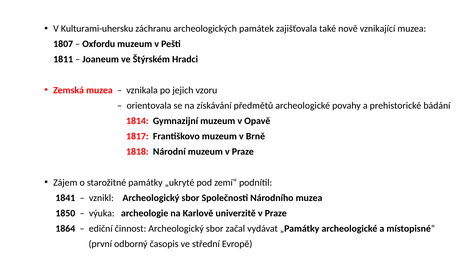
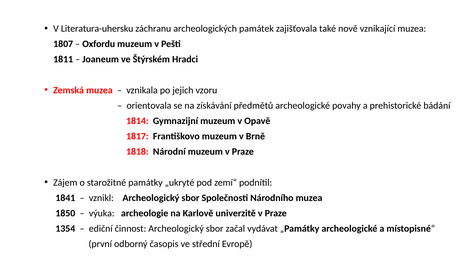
Kulturami-uhersku: Kulturami-uhersku -> Literatura-uhersku
1864: 1864 -> 1354
